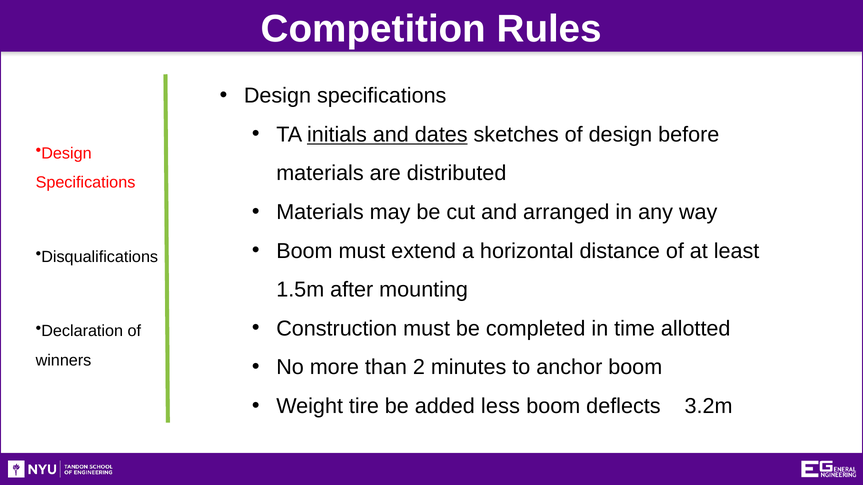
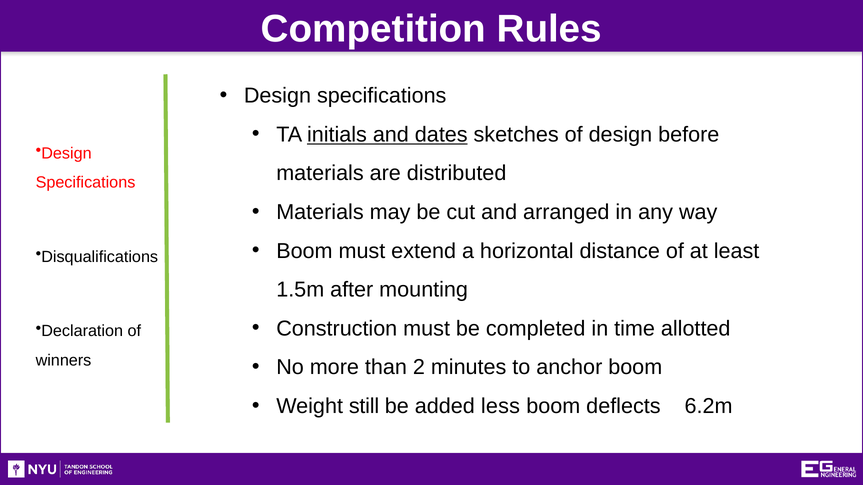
tire: tire -> still
3.2m: 3.2m -> 6.2m
